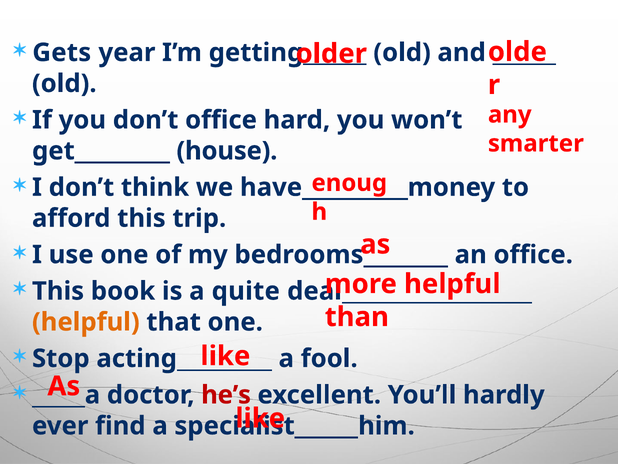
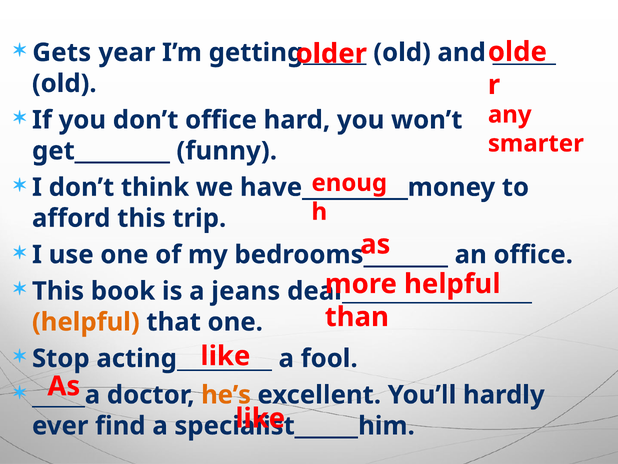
house: house -> funny
quite: quite -> jeans
he’s colour: red -> orange
